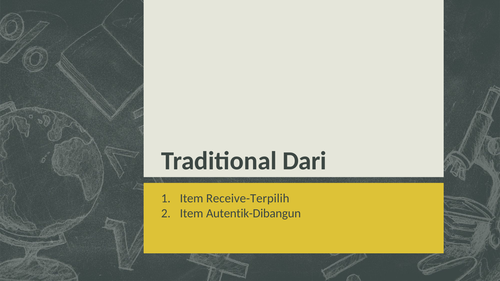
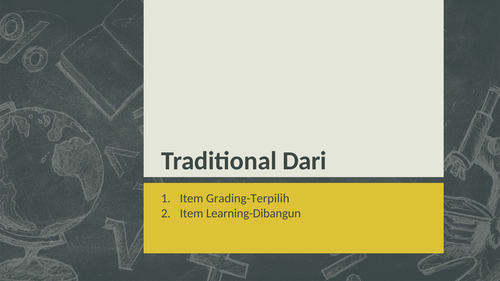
Receive-Terpilih: Receive-Terpilih -> Grading-Terpilih
Autentik-Dibangun: Autentik-Dibangun -> Learning-Dibangun
